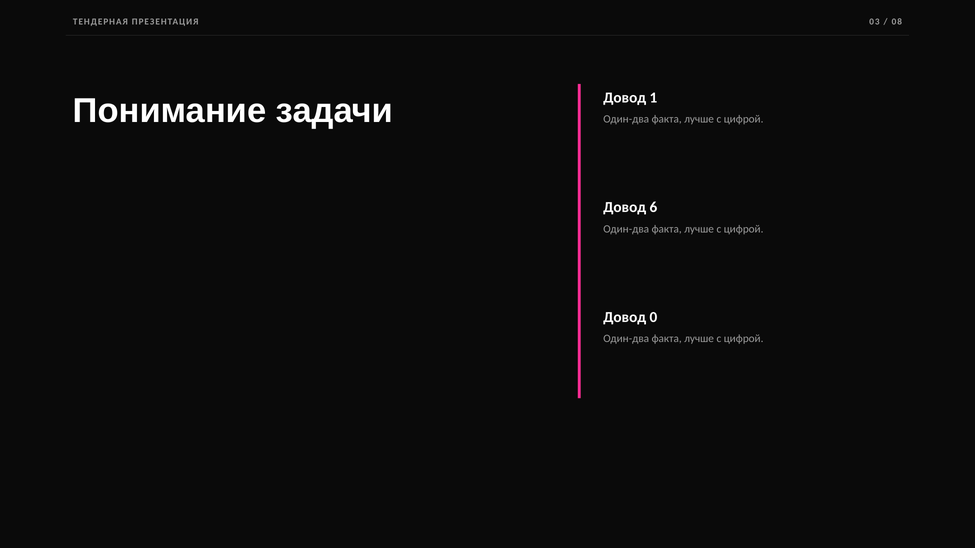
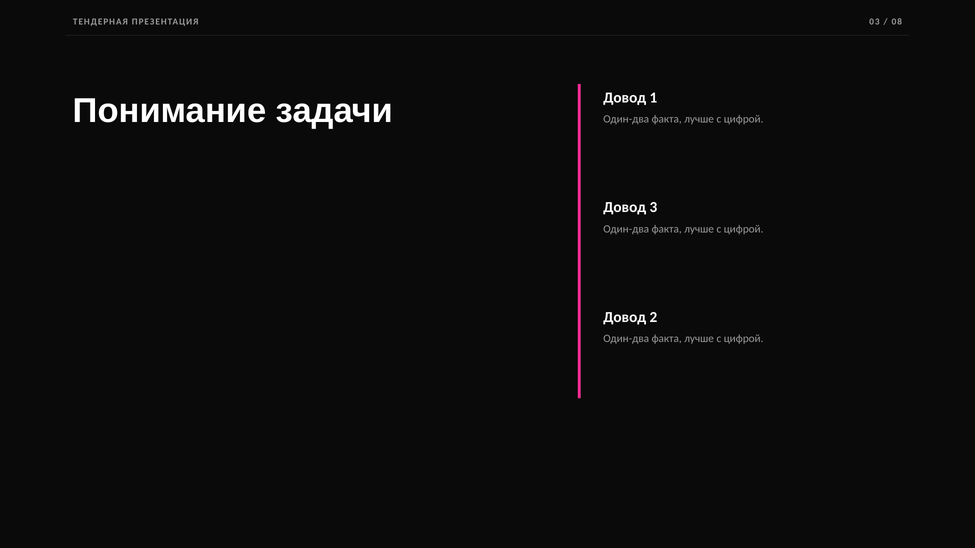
6: 6 -> 3
0: 0 -> 2
